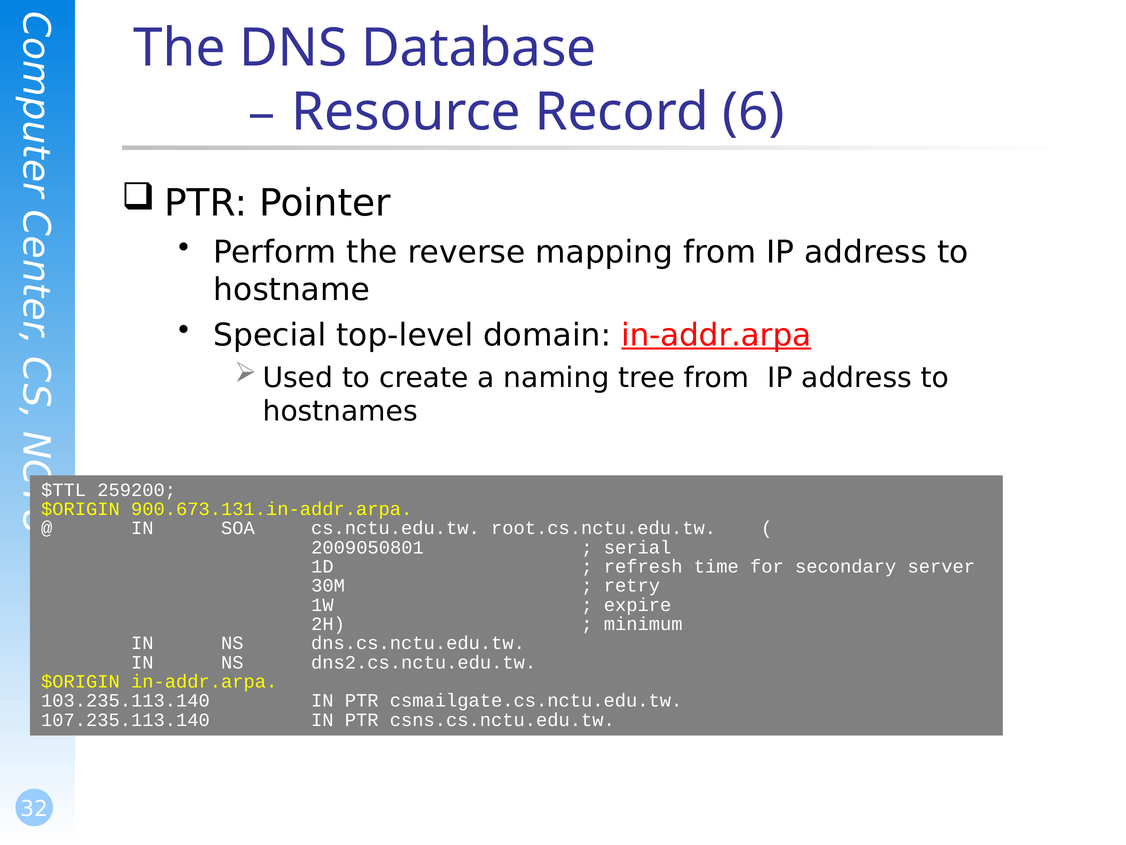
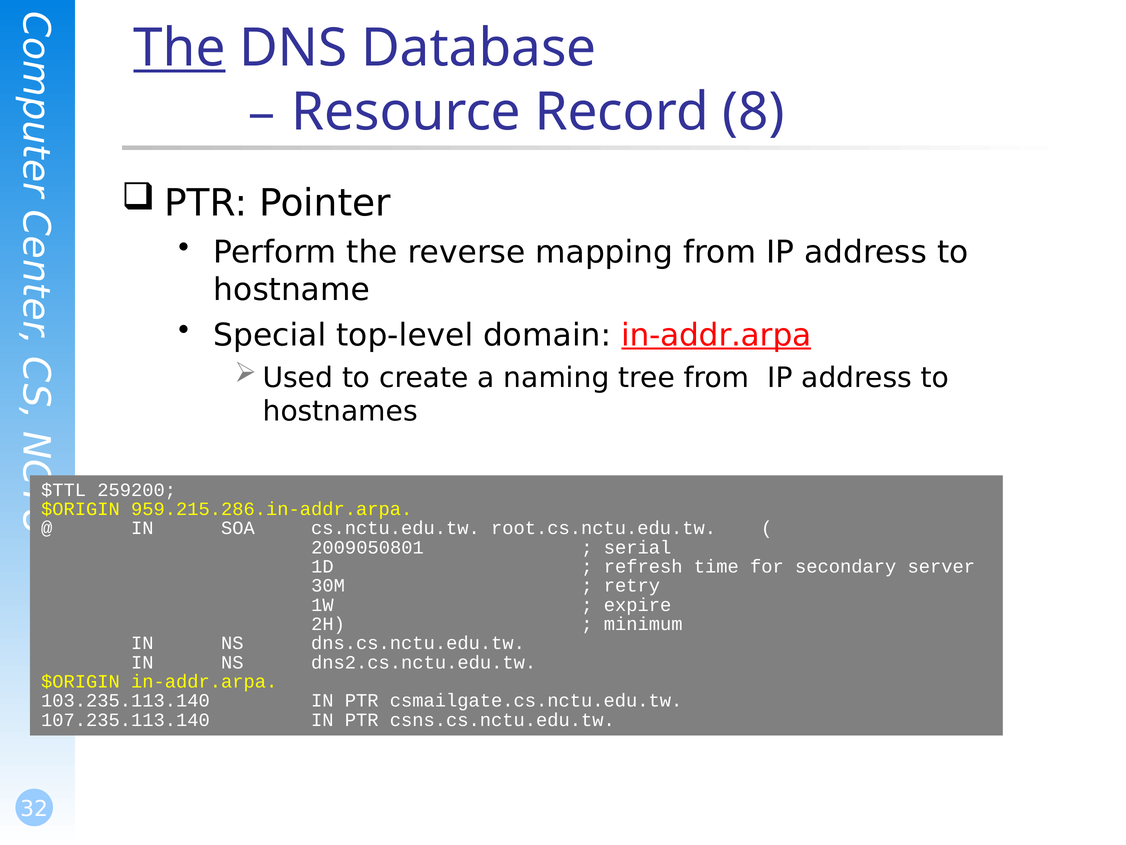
The at (179, 48) underline: none -> present
6: 6 -> 8
900.673.131.in-addr.arpa: 900.673.131.in-addr.arpa -> 959.215.286.in-addr.arpa
